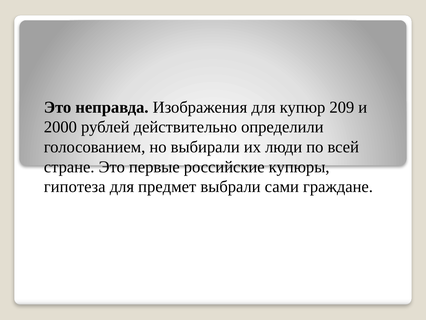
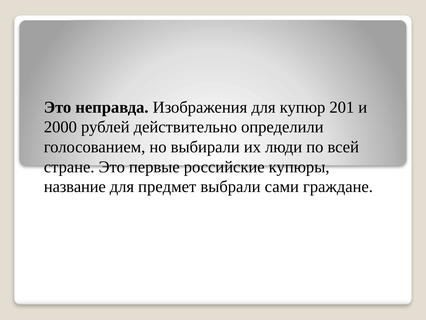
209: 209 -> 201
гипотеза: гипотеза -> название
